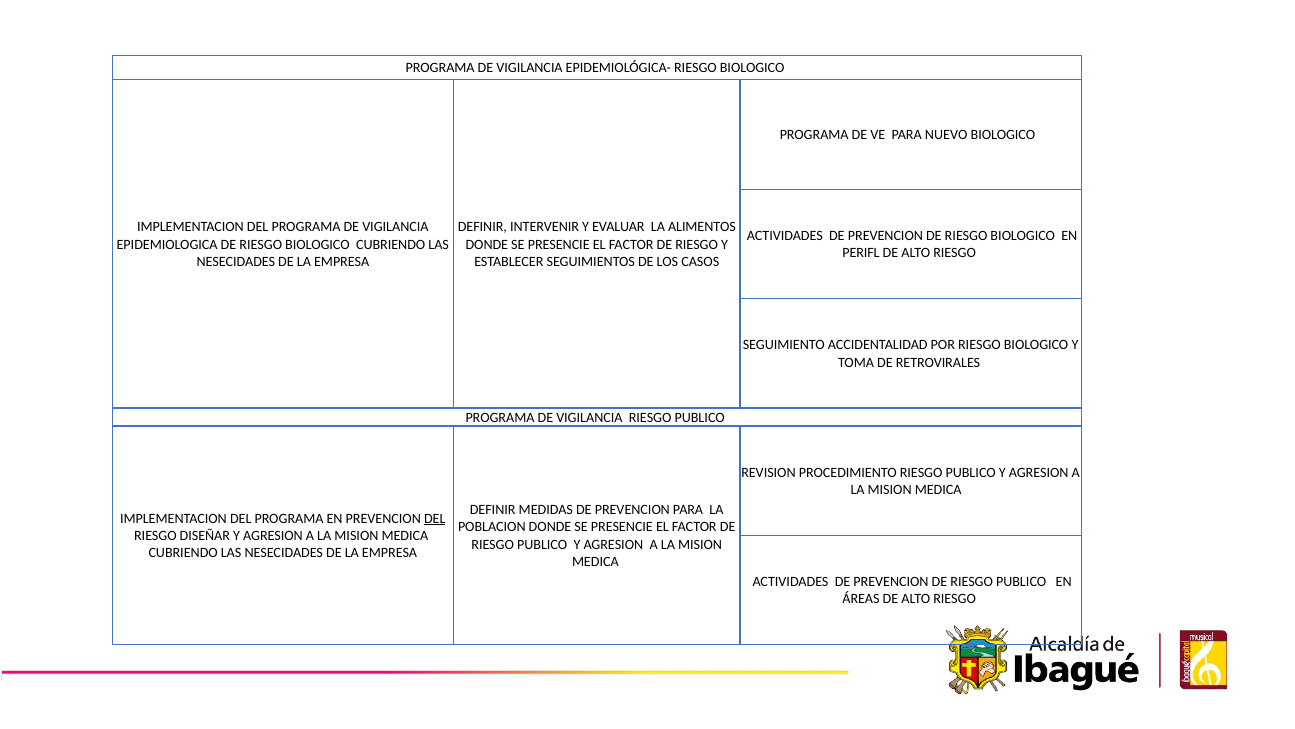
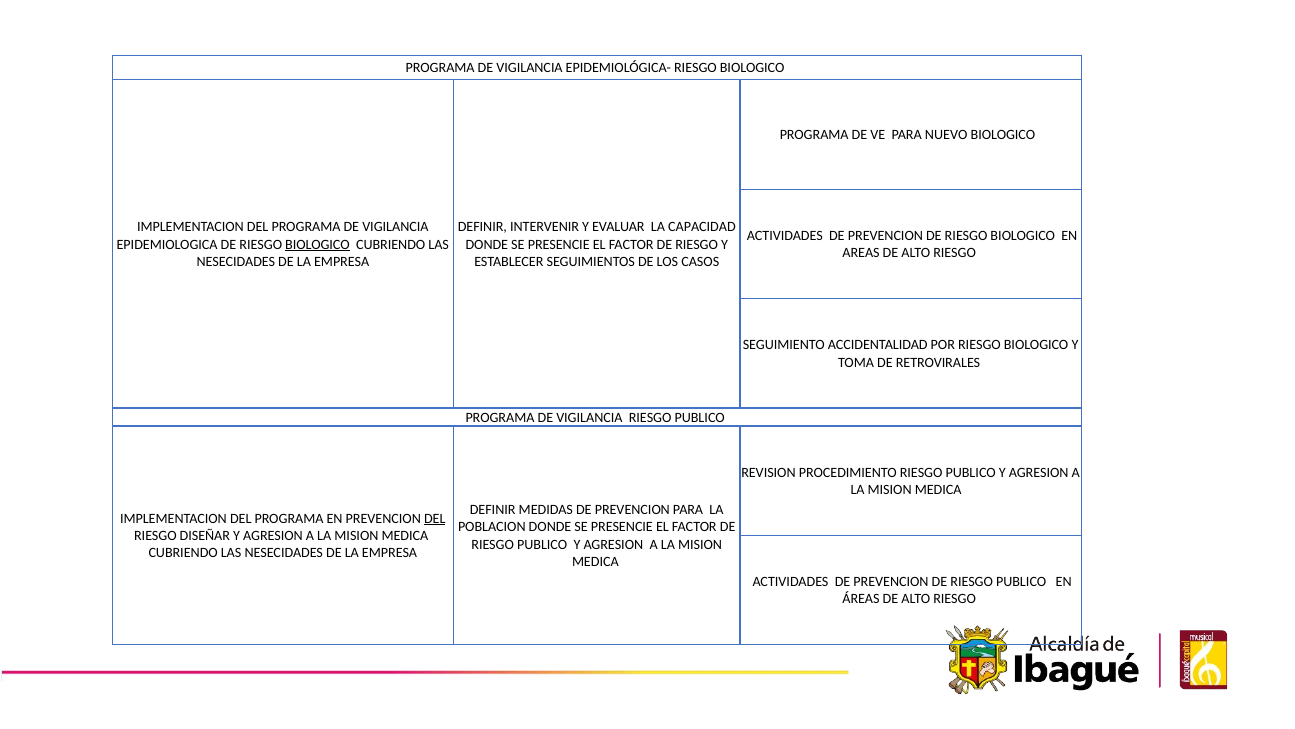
ALIMENTOS: ALIMENTOS -> CAPACIDAD
BIOLOGICO at (317, 244) underline: none -> present
PERIFL: PERIFL -> AREAS
